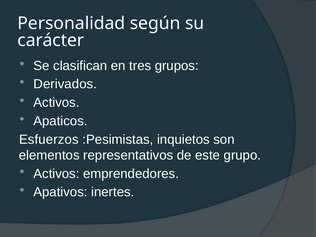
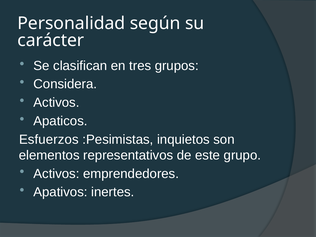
Derivados: Derivados -> Considera
